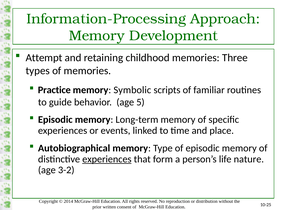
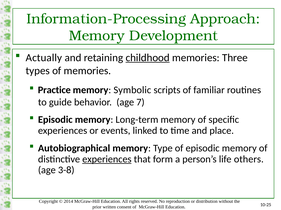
Attempt: Attempt -> Actually
childhood underline: none -> present
5: 5 -> 7
nature: nature -> others
3-2: 3-2 -> 3-8
